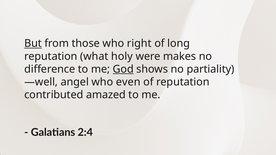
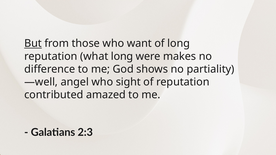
right: right -> want
what holy: holy -> long
God underline: present -> none
even: even -> sight
2:4: 2:4 -> 2:3
